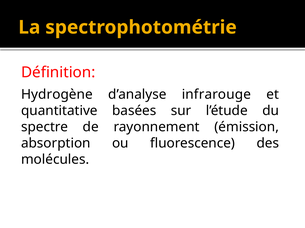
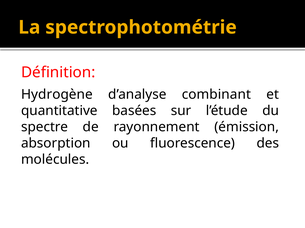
infrarouge: infrarouge -> combinant
